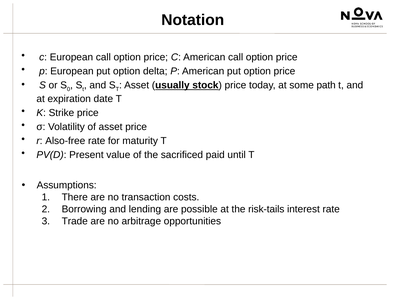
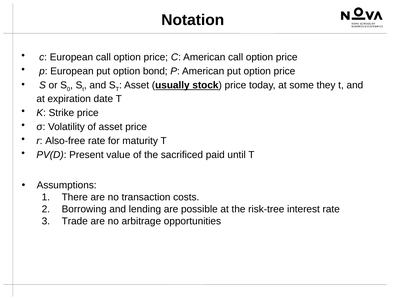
delta: delta -> bond
path: path -> they
risk-tails: risk-tails -> risk-tree
